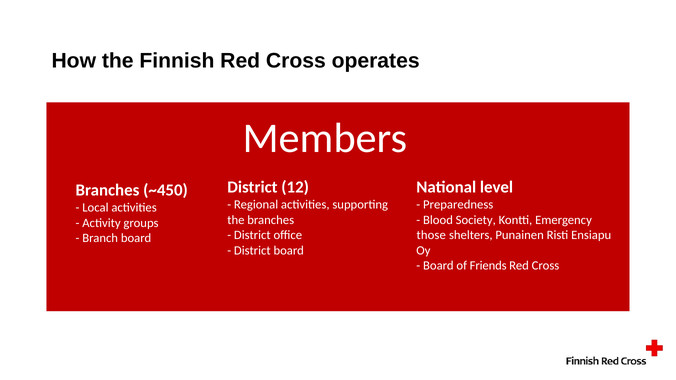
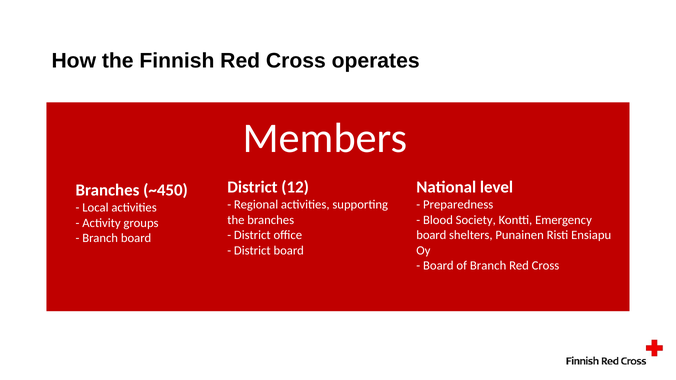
those at (431, 235): those -> board
of Friends: Friends -> Branch
